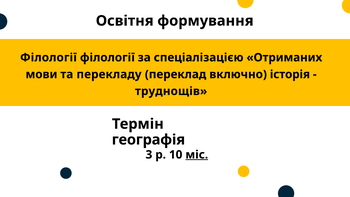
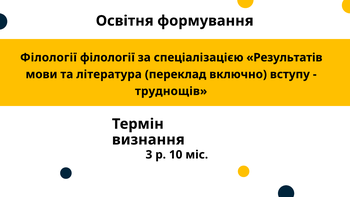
Отриманих: Отриманих -> Результатів
перекладу: перекладу -> література
історія: історія -> вступу
географія: географія -> визнання
міс underline: present -> none
